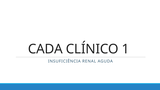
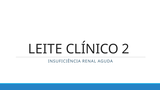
CADA: CADA -> LEITE
1: 1 -> 2
